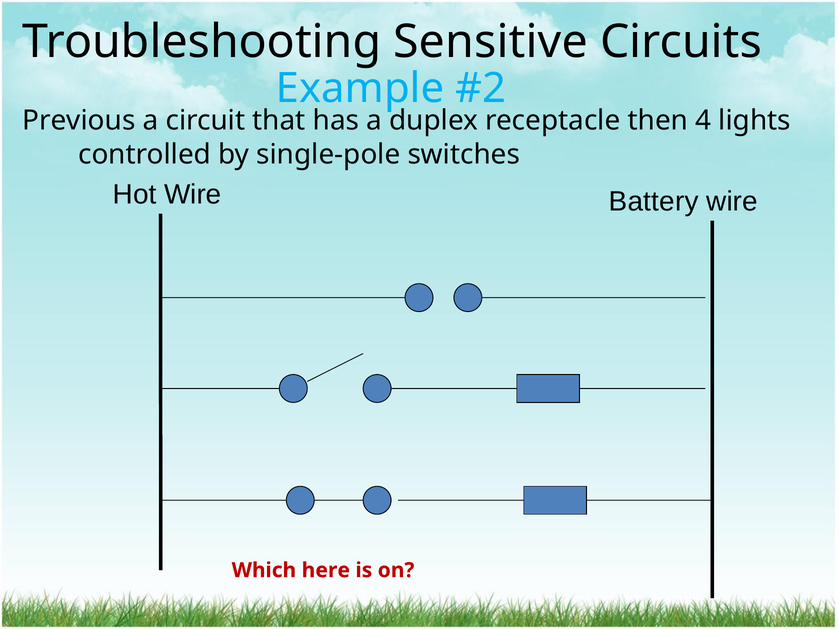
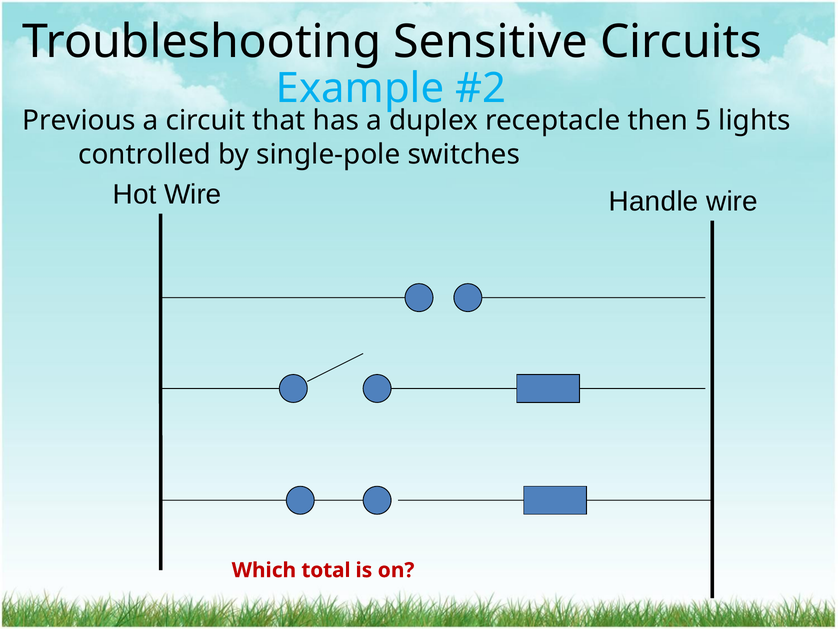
4: 4 -> 5
Battery: Battery -> Handle
here: here -> total
